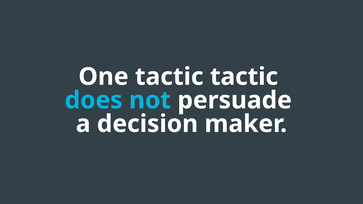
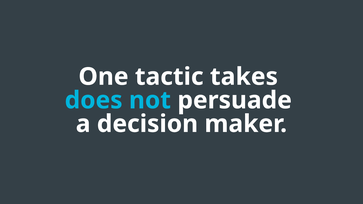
tactic tactic: tactic -> takes
